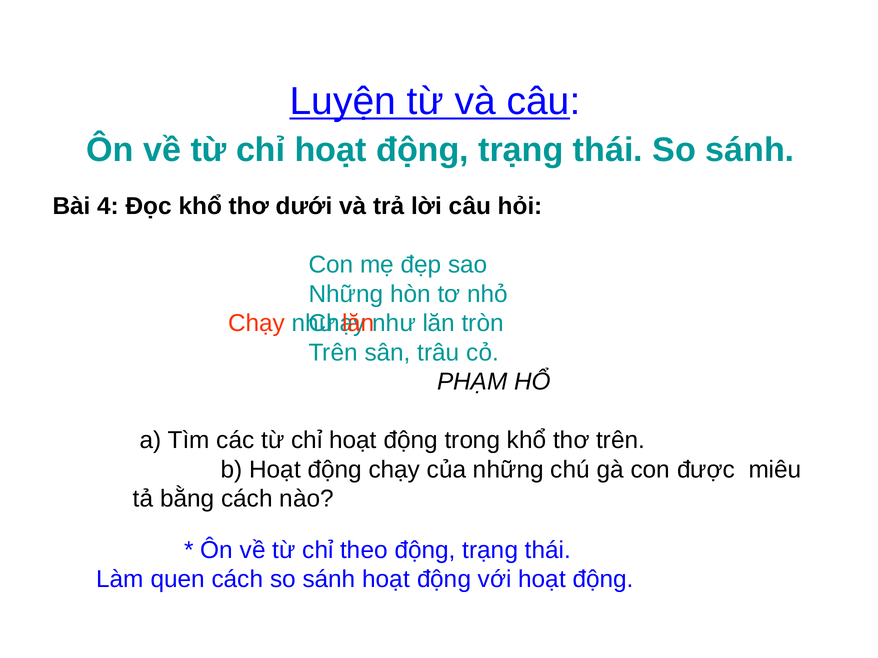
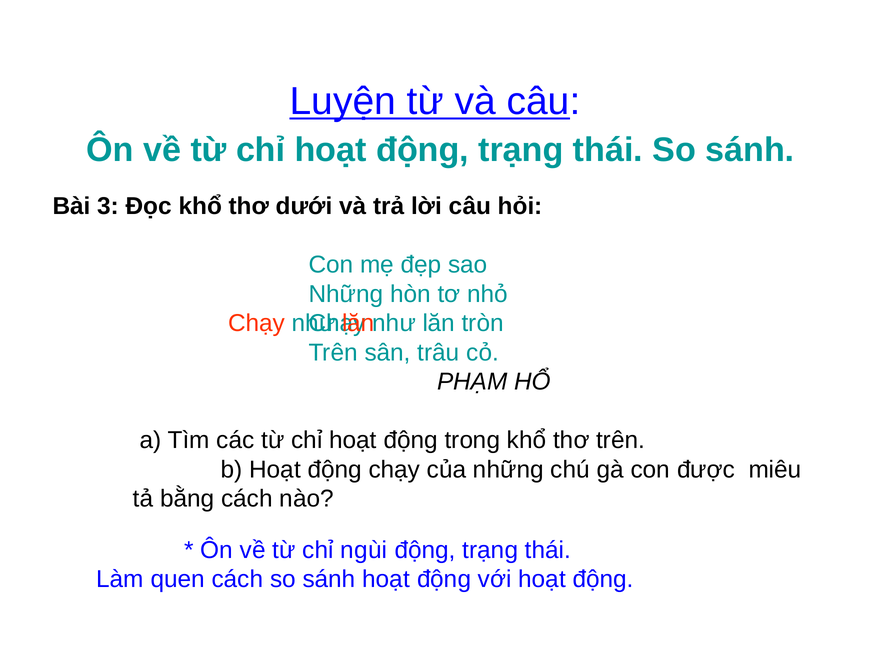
4: 4 -> 3
theo: theo -> ngùi
